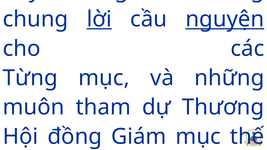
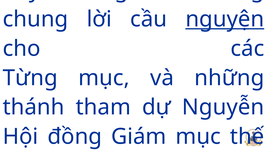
lời underline: present -> none
muôn: muôn -> thánh
Thương: Thương -> Nguyễn
